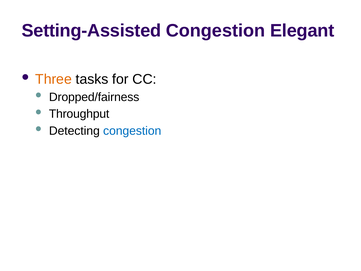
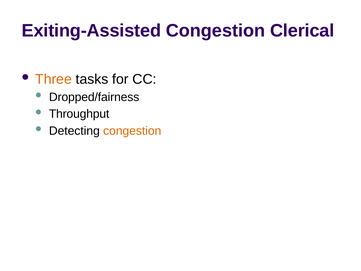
Setting-Assisted: Setting-Assisted -> Exiting-Assisted
Elegant: Elegant -> Clerical
congestion at (132, 131) colour: blue -> orange
